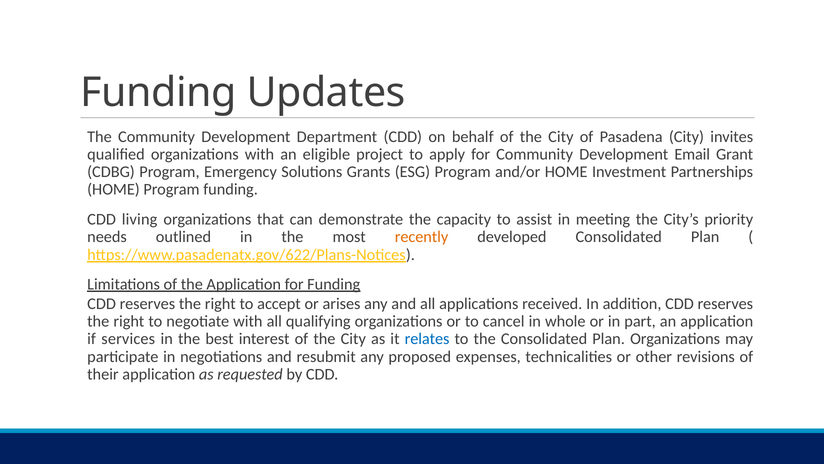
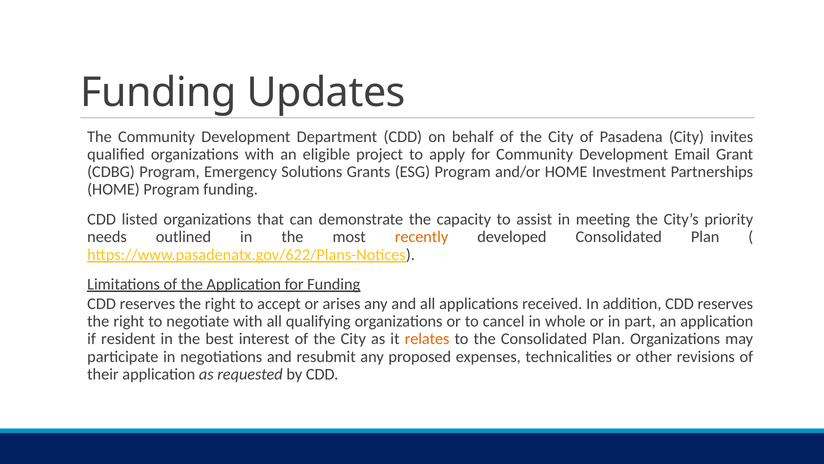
living: living -> listed
services: services -> resident
relates colour: blue -> orange
